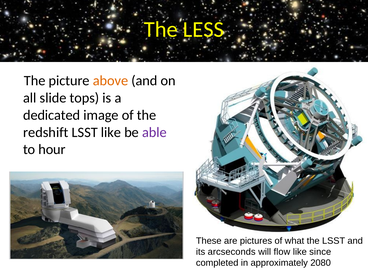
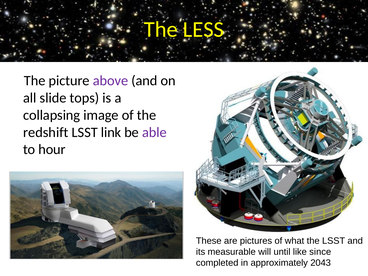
above colour: orange -> purple
dedicated: dedicated -> collapsing
LSST like: like -> link
arcseconds: arcseconds -> measurable
flow: flow -> until
2080: 2080 -> 2043
